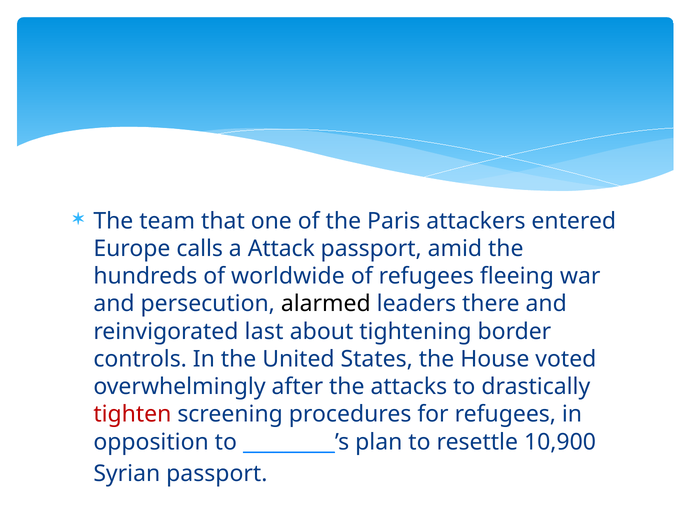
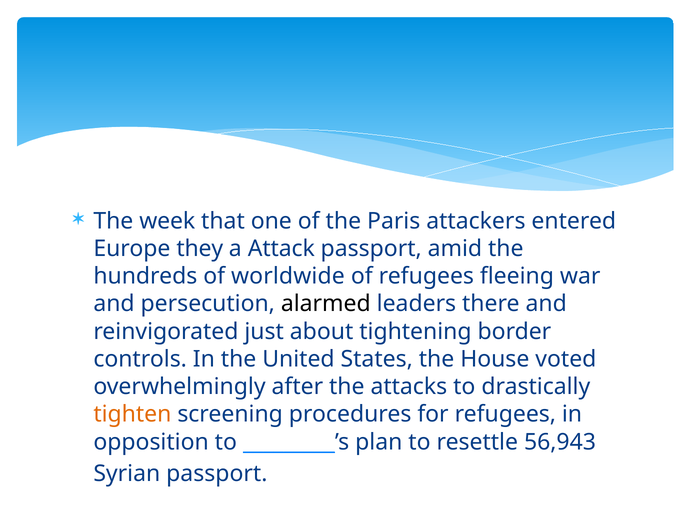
team: team -> week
calls: calls -> they
last: last -> just
tighten colour: red -> orange
10,900: 10,900 -> 56,943
